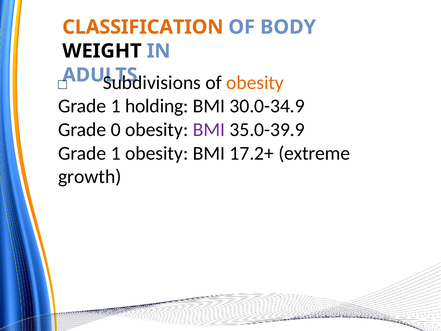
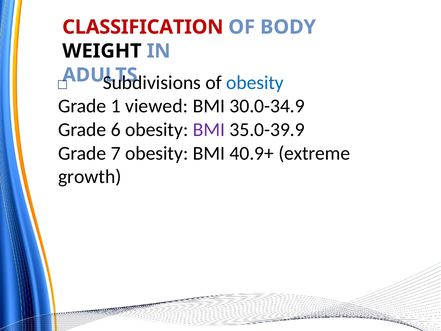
CLASSIFICATION colour: orange -> red
obesity at (255, 83) colour: orange -> blue
holding: holding -> viewed
0: 0 -> 6
1 at (116, 153): 1 -> 7
17.2+: 17.2+ -> 40.9+
